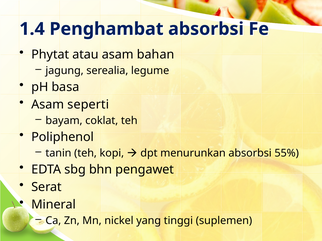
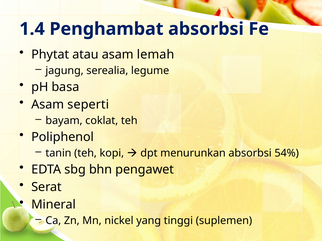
bahan: bahan -> lemah
55%: 55% -> 54%
